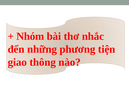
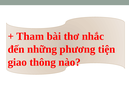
Nhóm: Nhóm -> Tham
